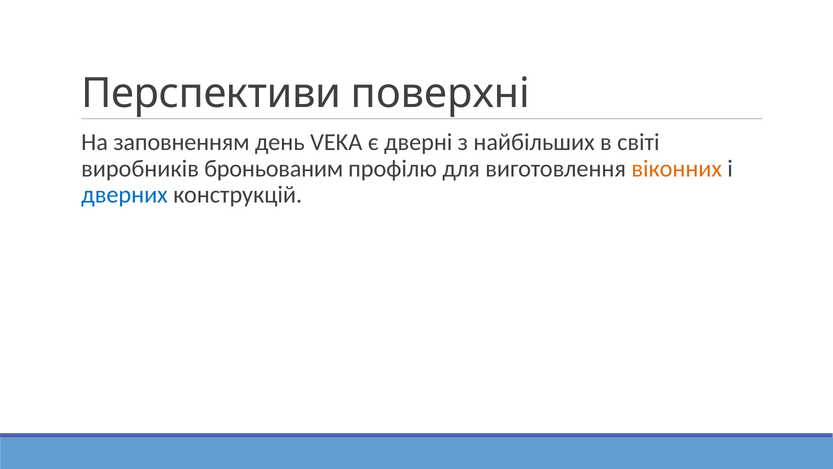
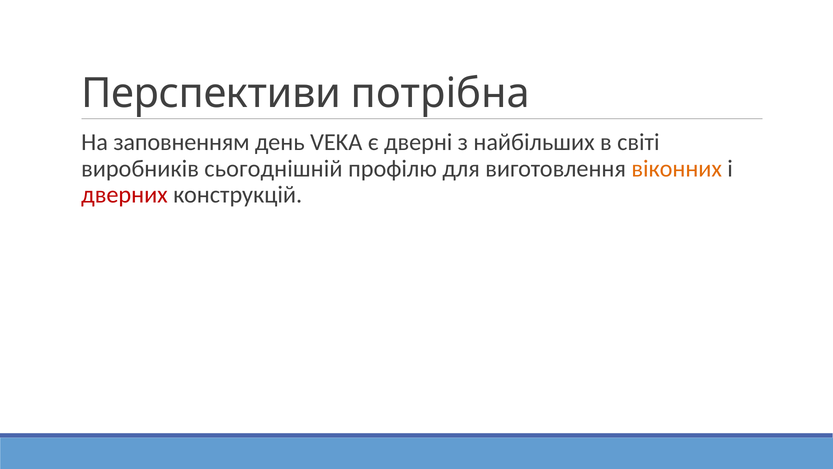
поверхні: поверхні -> потрібна
броньованим: броньованим -> сьогоднішній
дверних colour: blue -> red
